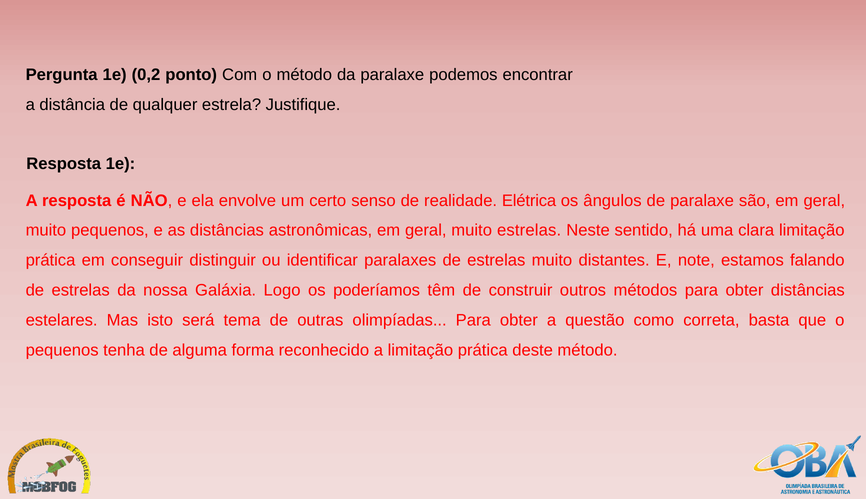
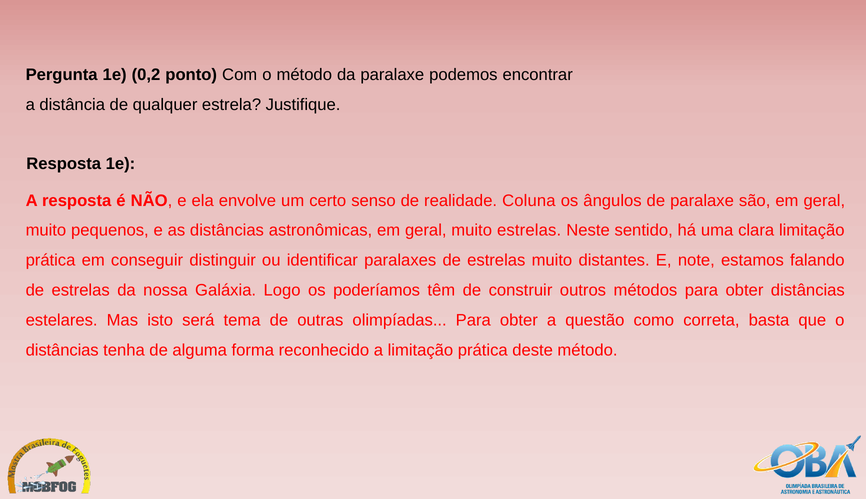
Elétrica: Elétrica -> Coluna
pequenos at (62, 350): pequenos -> distâncias
